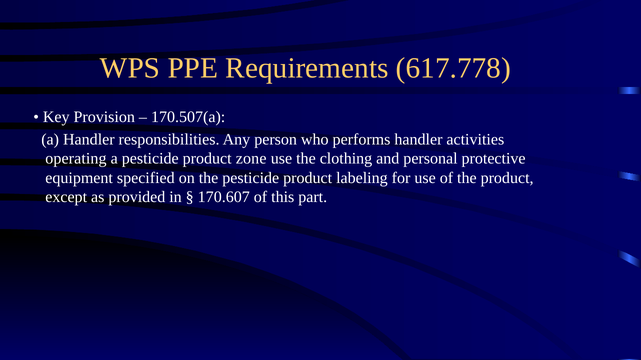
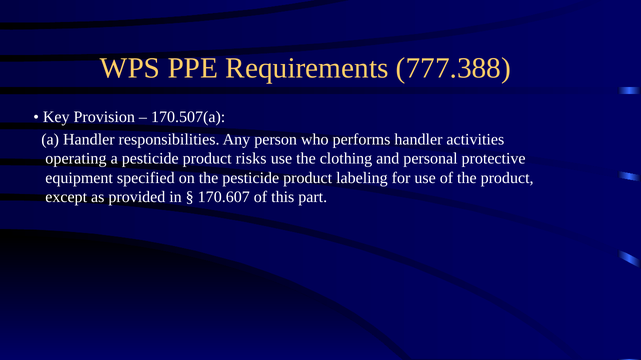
617.778: 617.778 -> 777.388
zone: zone -> risks
